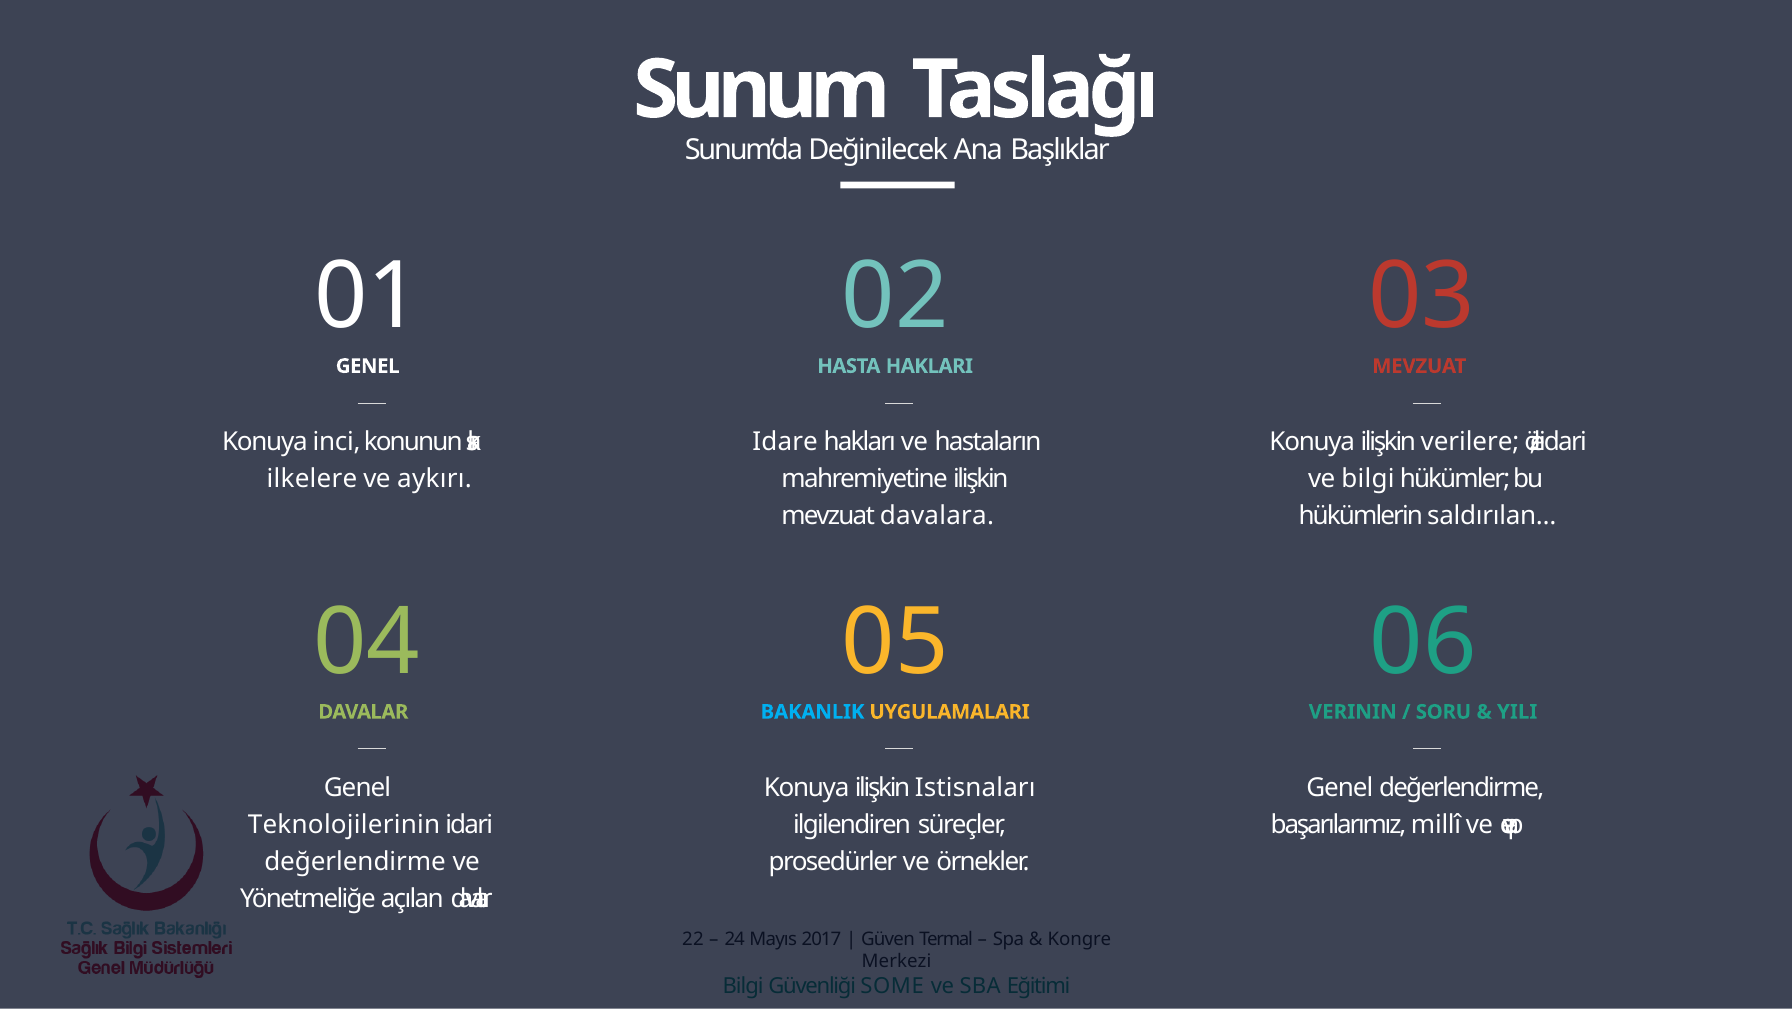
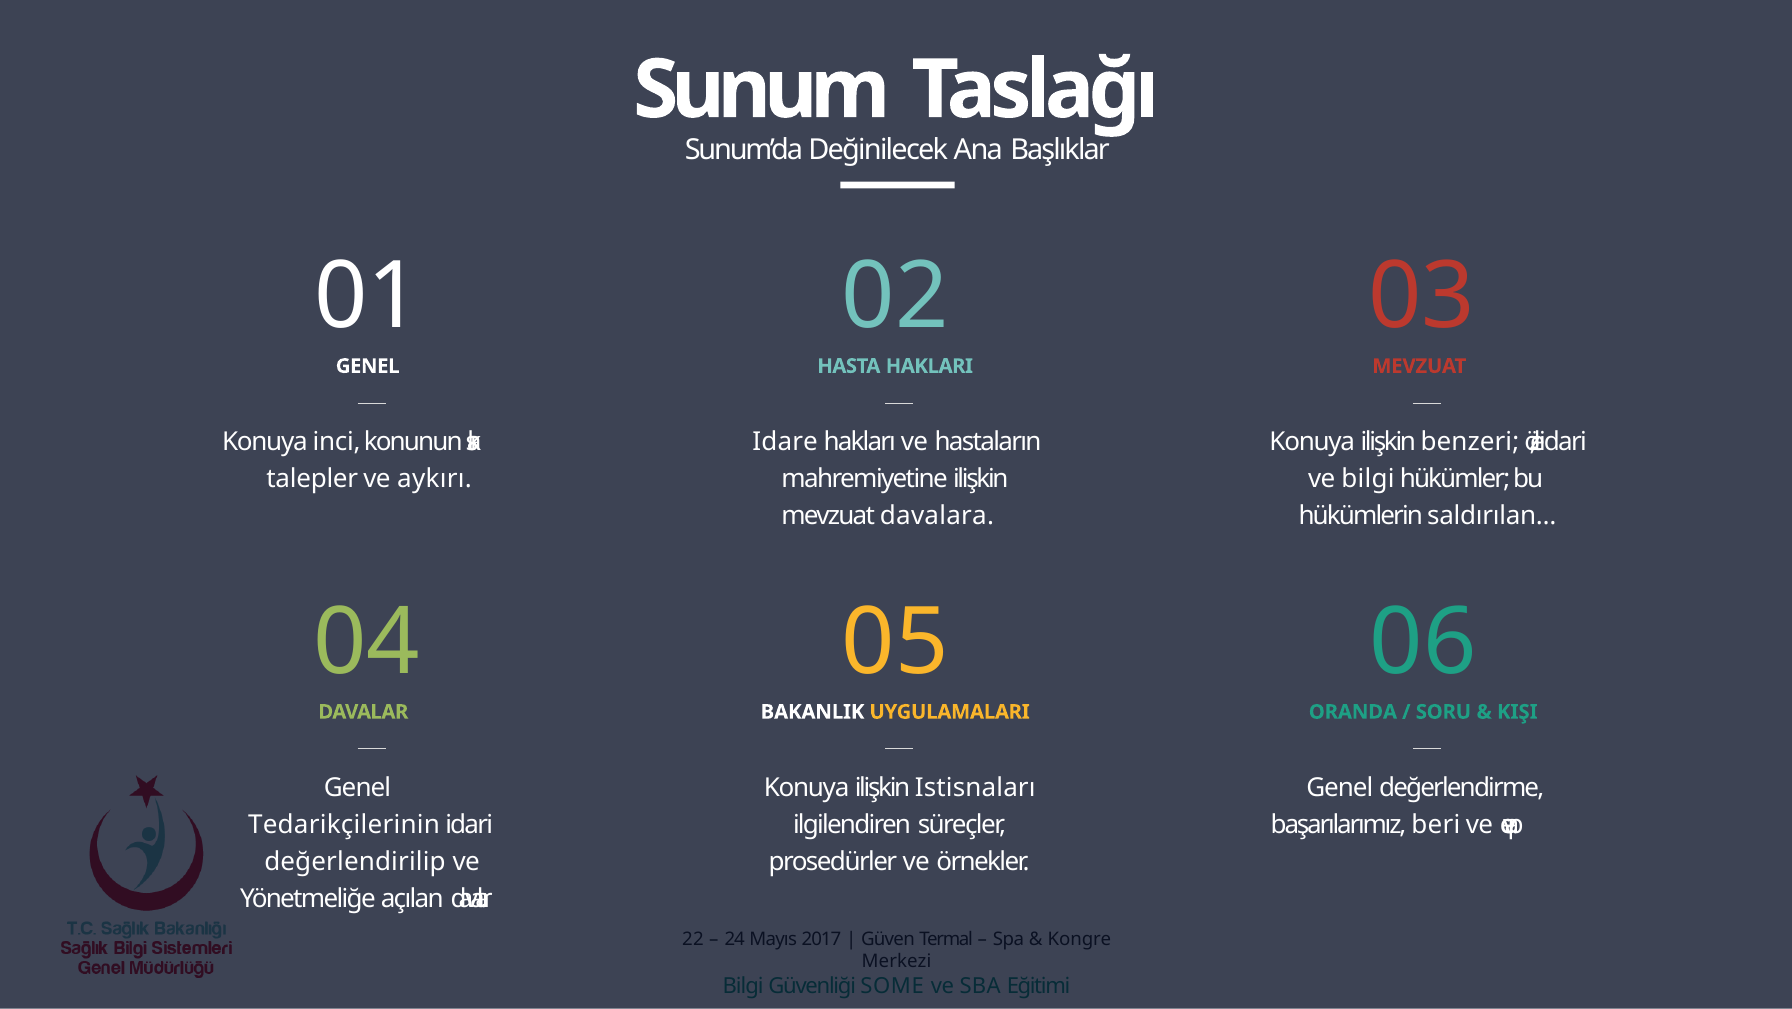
verilere: verilere -> benzeri
ilkelere: ilkelere -> talepler
BAKANLIK colour: light blue -> white
VERININ: VERININ -> ORANDA
YILI: YILI -> KIŞI
Teknolojilerinin: Teknolojilerinin -> Tedarikçilerinin
millî: millî -> beri
değerlendirme at (355, 862): değerlendirme -> değerlendirilip
